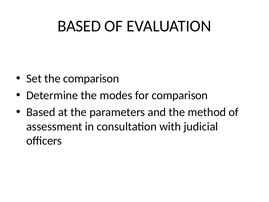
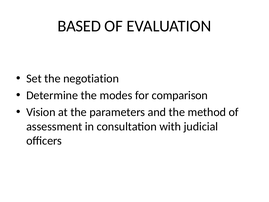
the comparison: comparison -> negotiation
Based at (41, 112): Based -> Vision
